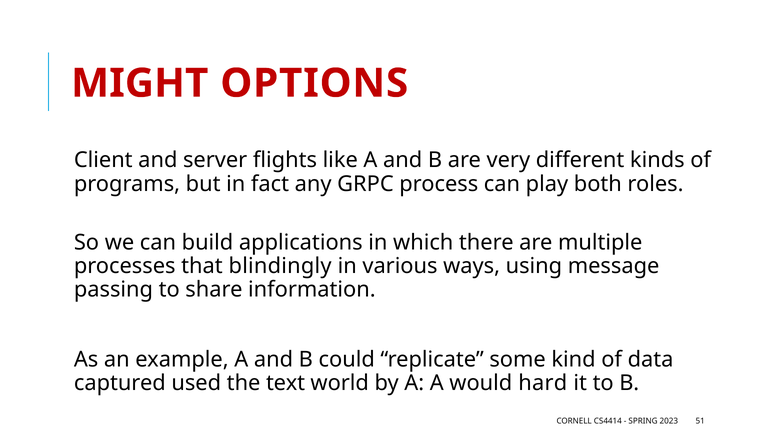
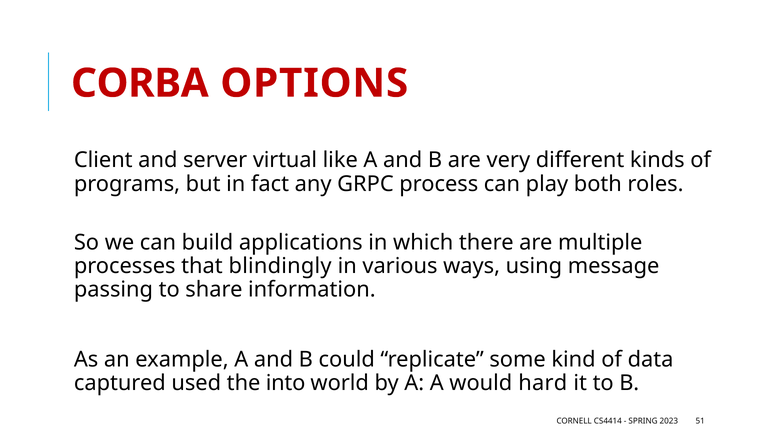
MIGHT: MIGHT -> CORBA
flights: flights -> virtual
text: text -> into
